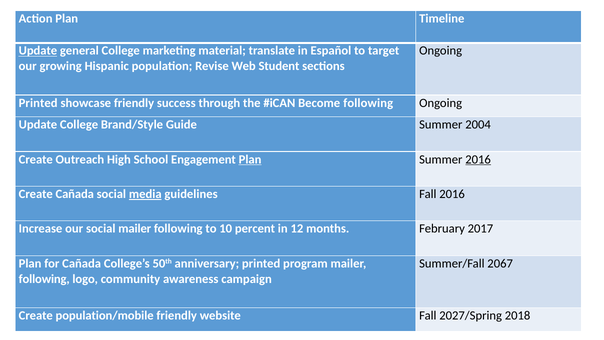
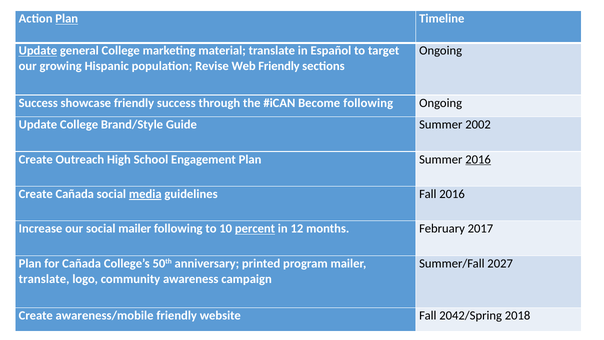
Plan at (67, 19) underline: none -> present
Web Student: Student -> Friendly
Printed at (38, 103): Printed -> Success
2004: 2004 -> 2002
Plan at (250, 159) underline: present -> none
percent underline: none -> present
2067: 2067 -> 2027
following at (44, 279): following -> translate
population/mobile: population/mobile -> awareness/mobile
2027/Spring: 2027/Spring -> 2042/Spring
